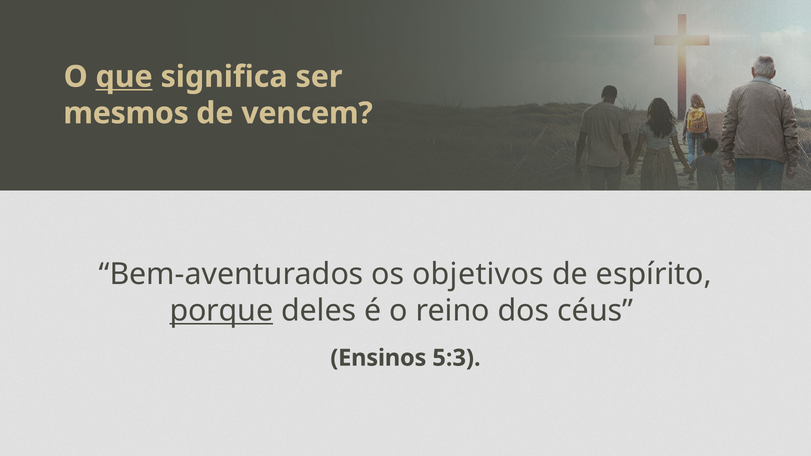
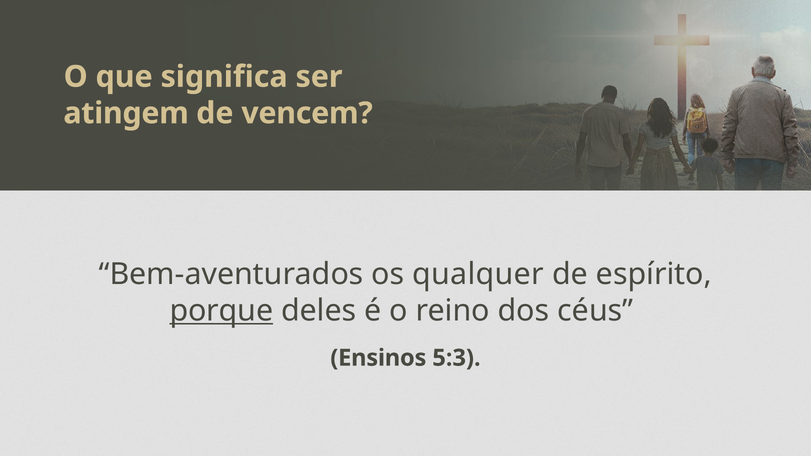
que underline: present -> none
mesmos: mesmos -> atingem
objetivos: objetivos -> qualquer
